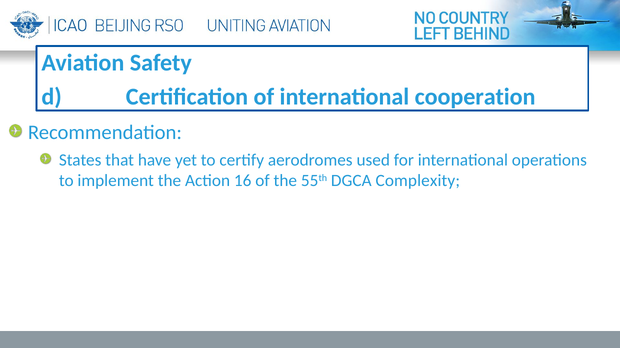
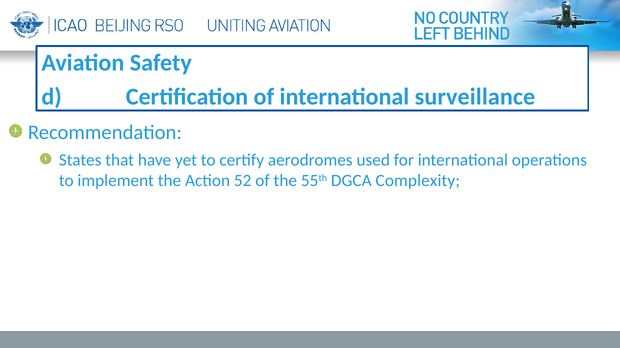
cooperation: cooperation -> surveillance
16: 16 -> 52
